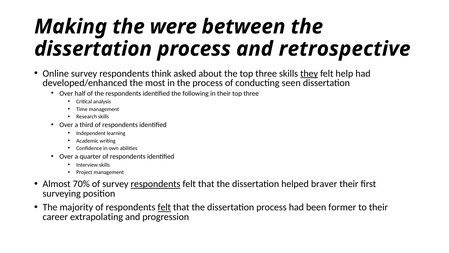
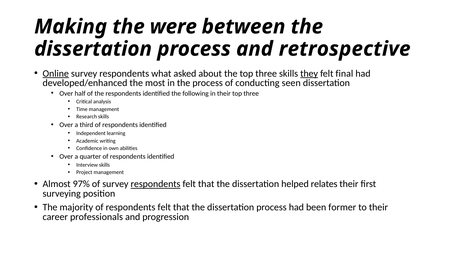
Online underline: none -> present
think: think -> what
help: help -> final
70%: 70% -> 97%
braver: braver -> relates
felt at (164, 207) underline: present -> none
extrapolating: extrapolating -> professionals
